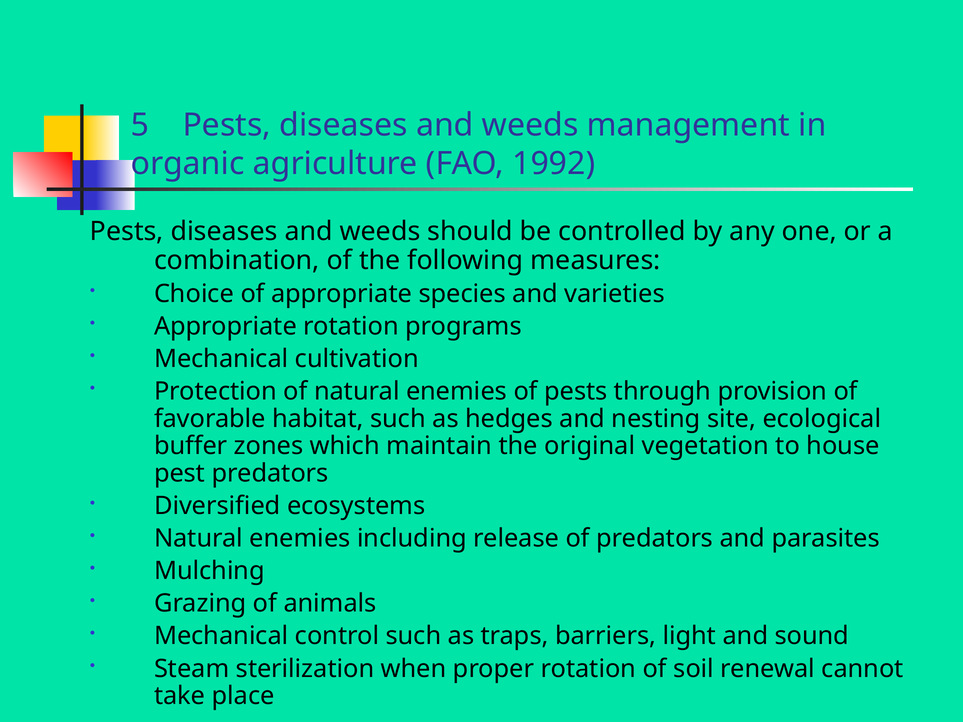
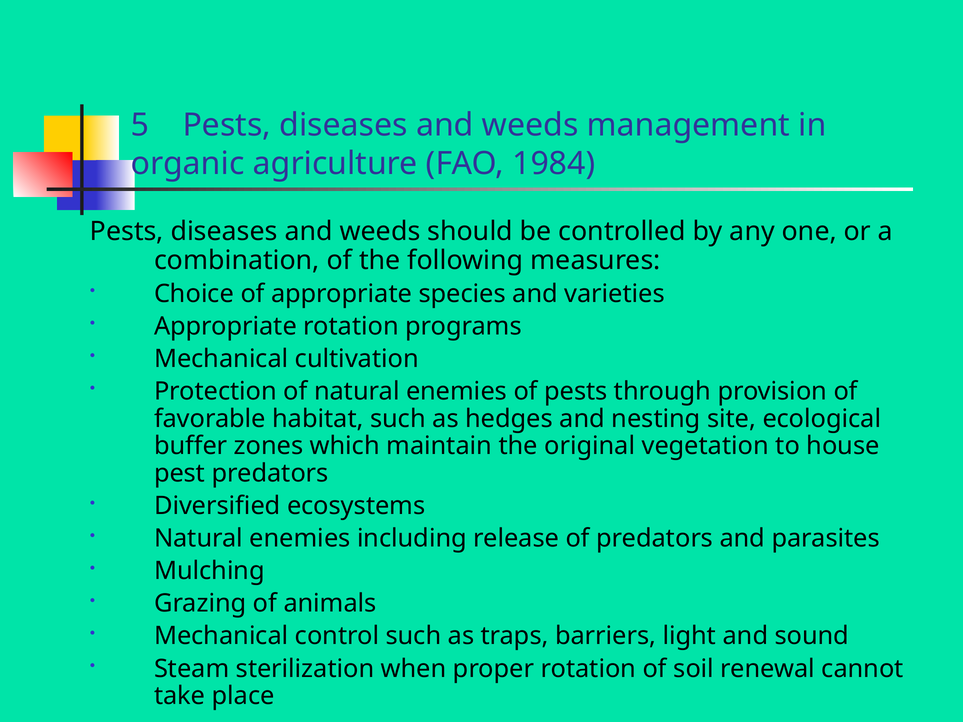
1992: 1992 -> 1984
